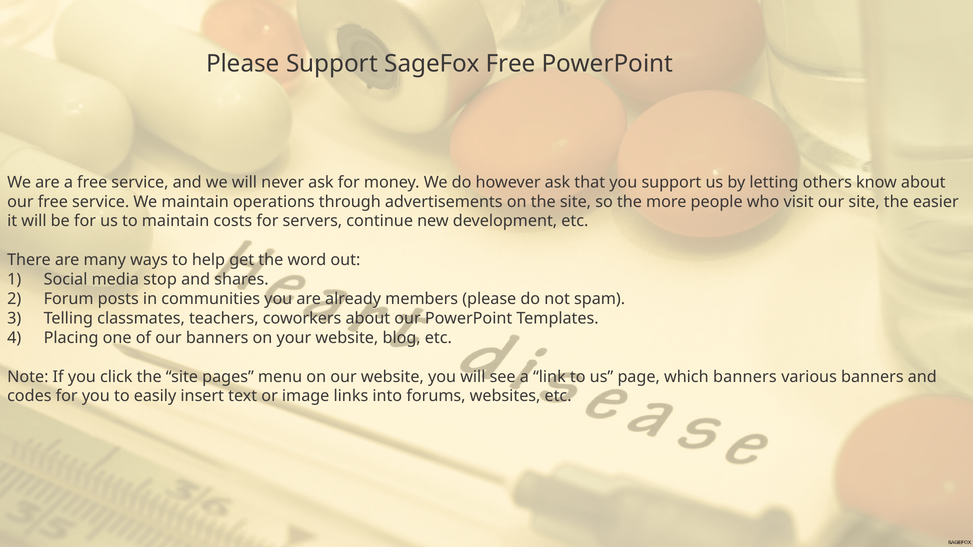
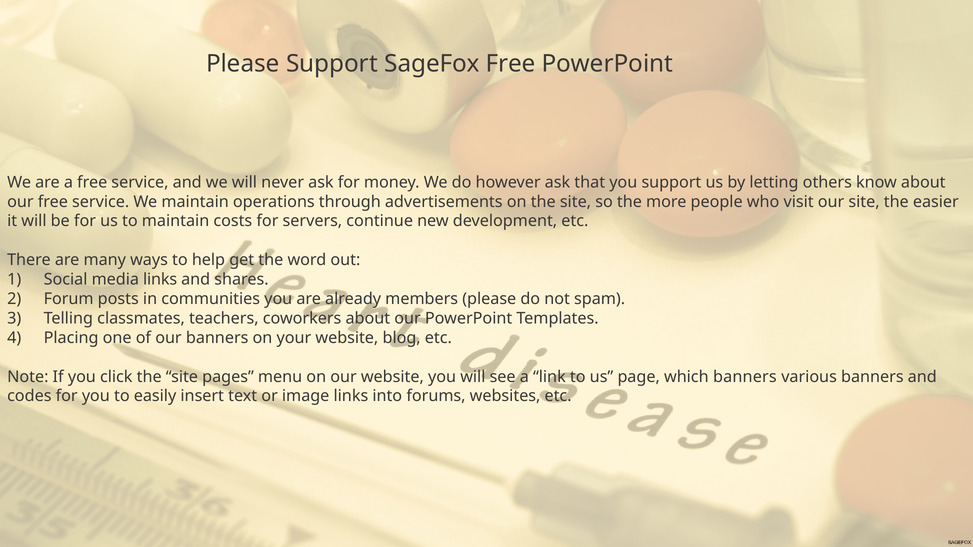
media stop: stop -> links
